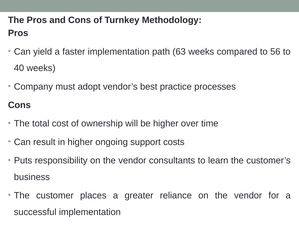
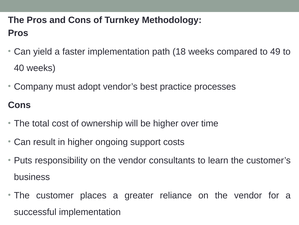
63: 63 -> 18
56: 56 -> 49
